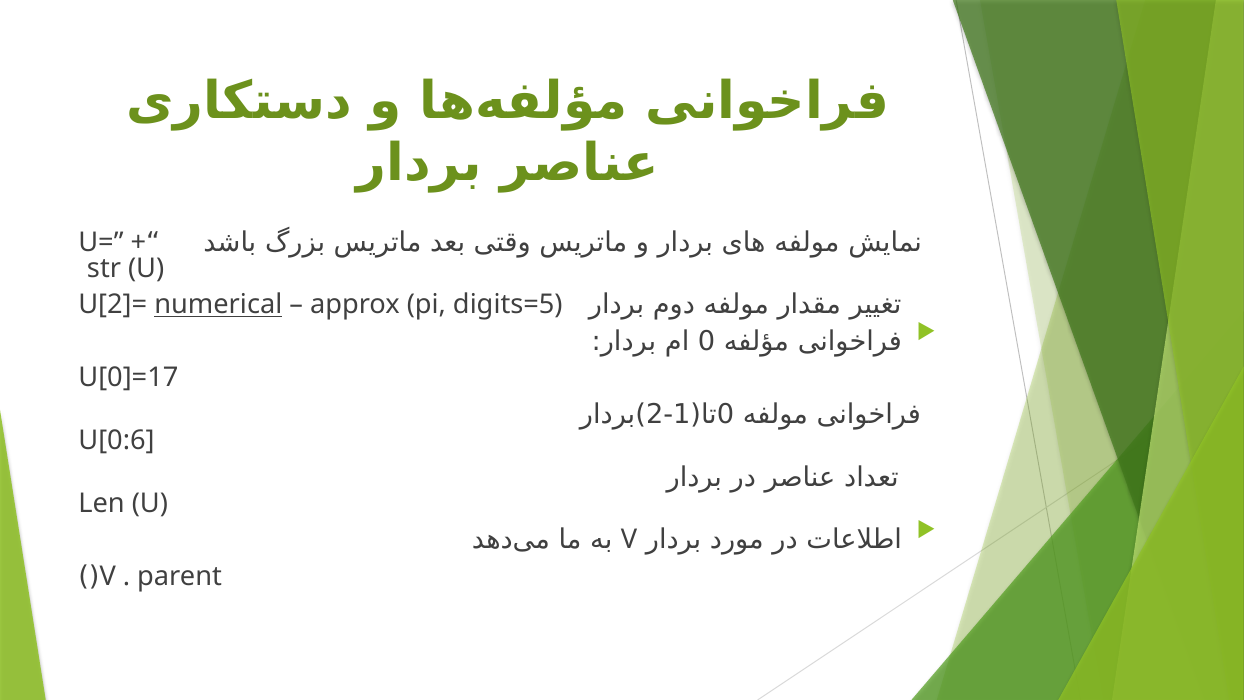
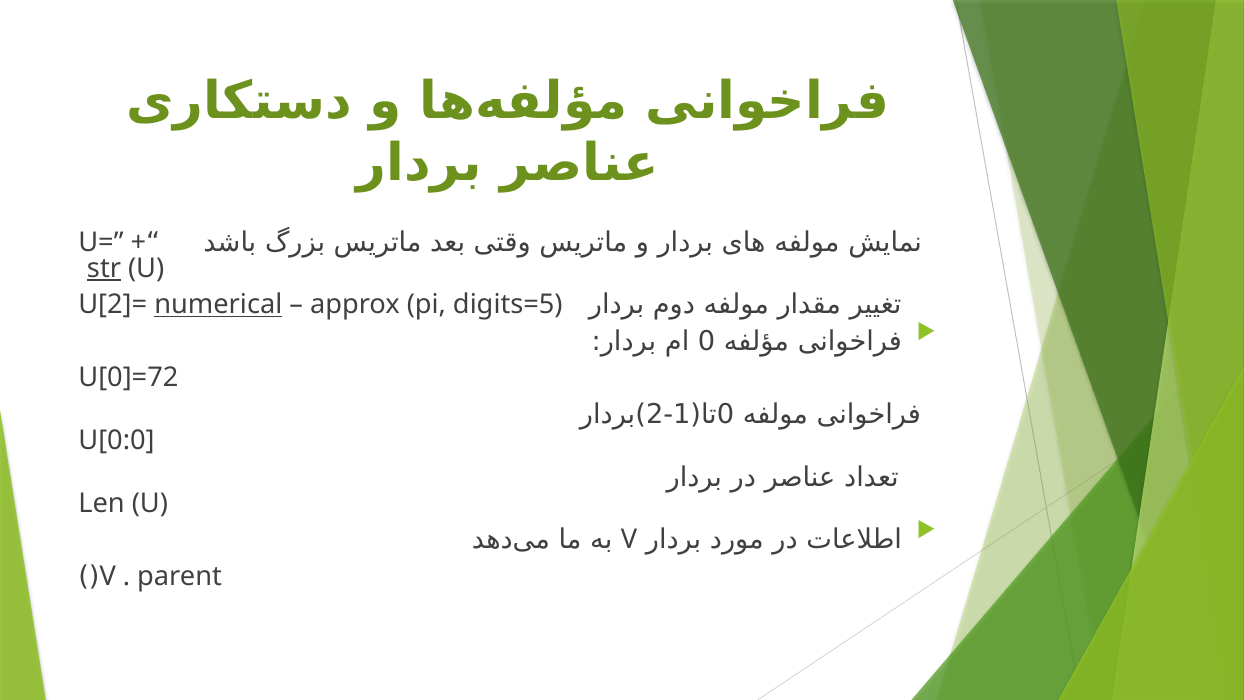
str underline: none -> present
U[0]=17: U[0]=17 -> U[0]=72
U[0:6: U[0:6 -> U[0:0
